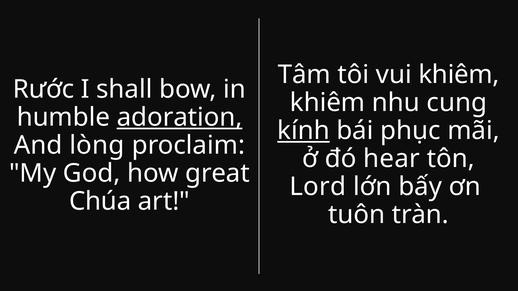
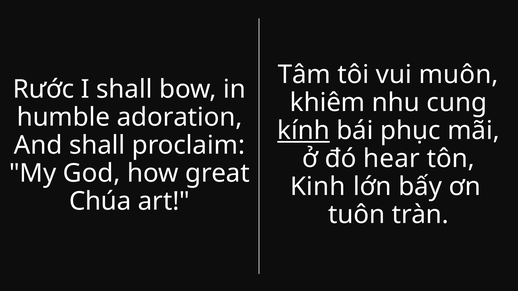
vui khiêm: khiêm -> muôn
adoration underline: present -> none
And lòng: lòng -> shall
Lord: Lord -> Kinh
